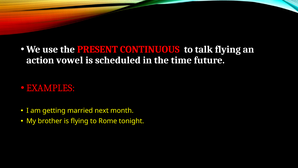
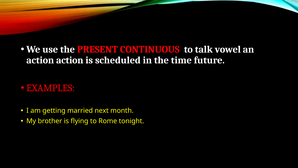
talk flying: flying -> vowel
action vowel: vowel -> action
